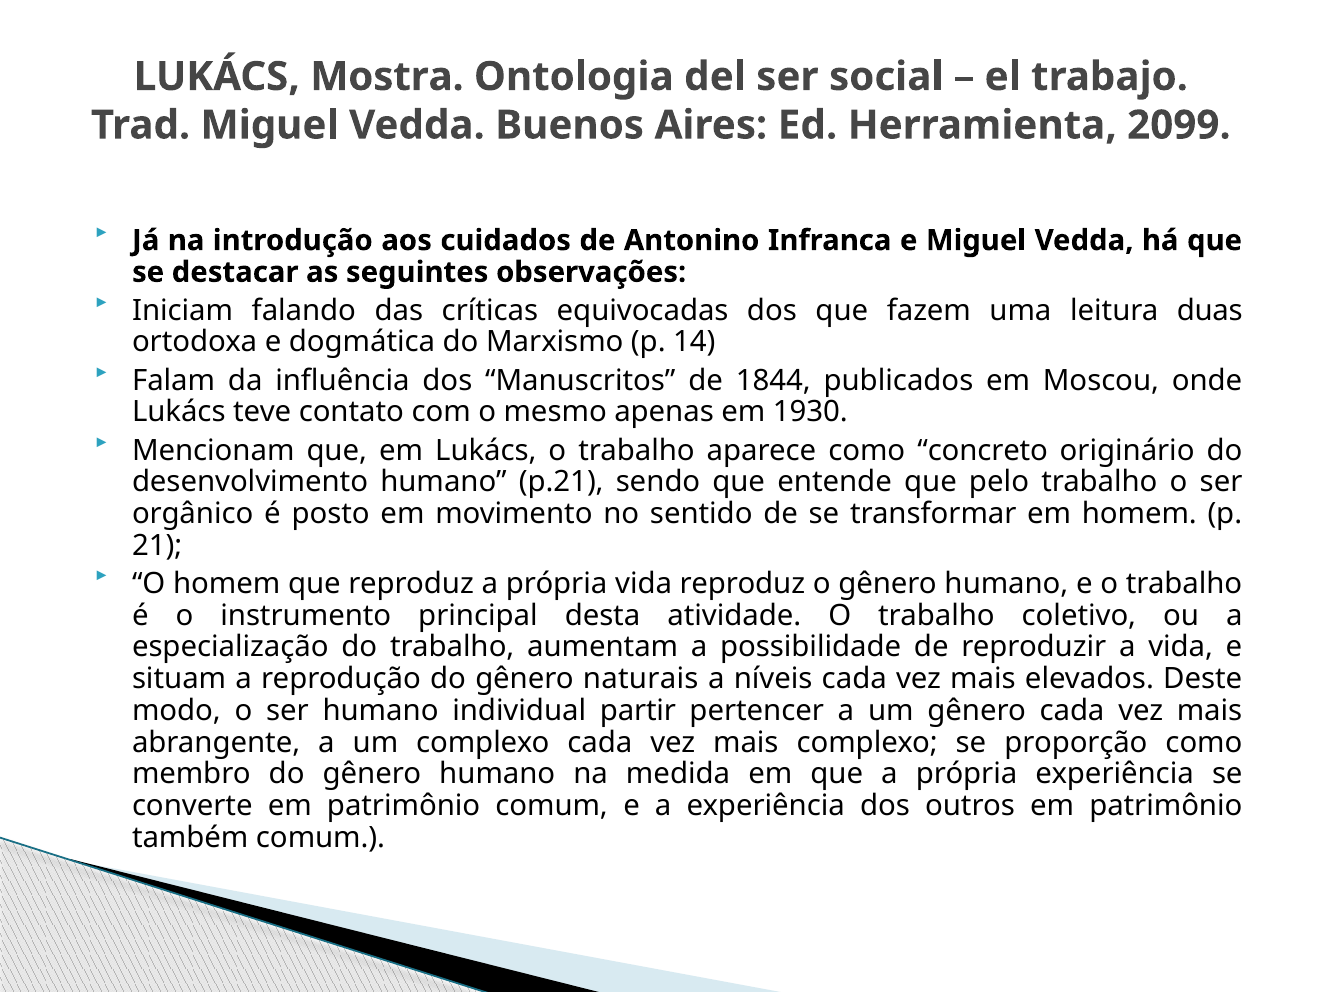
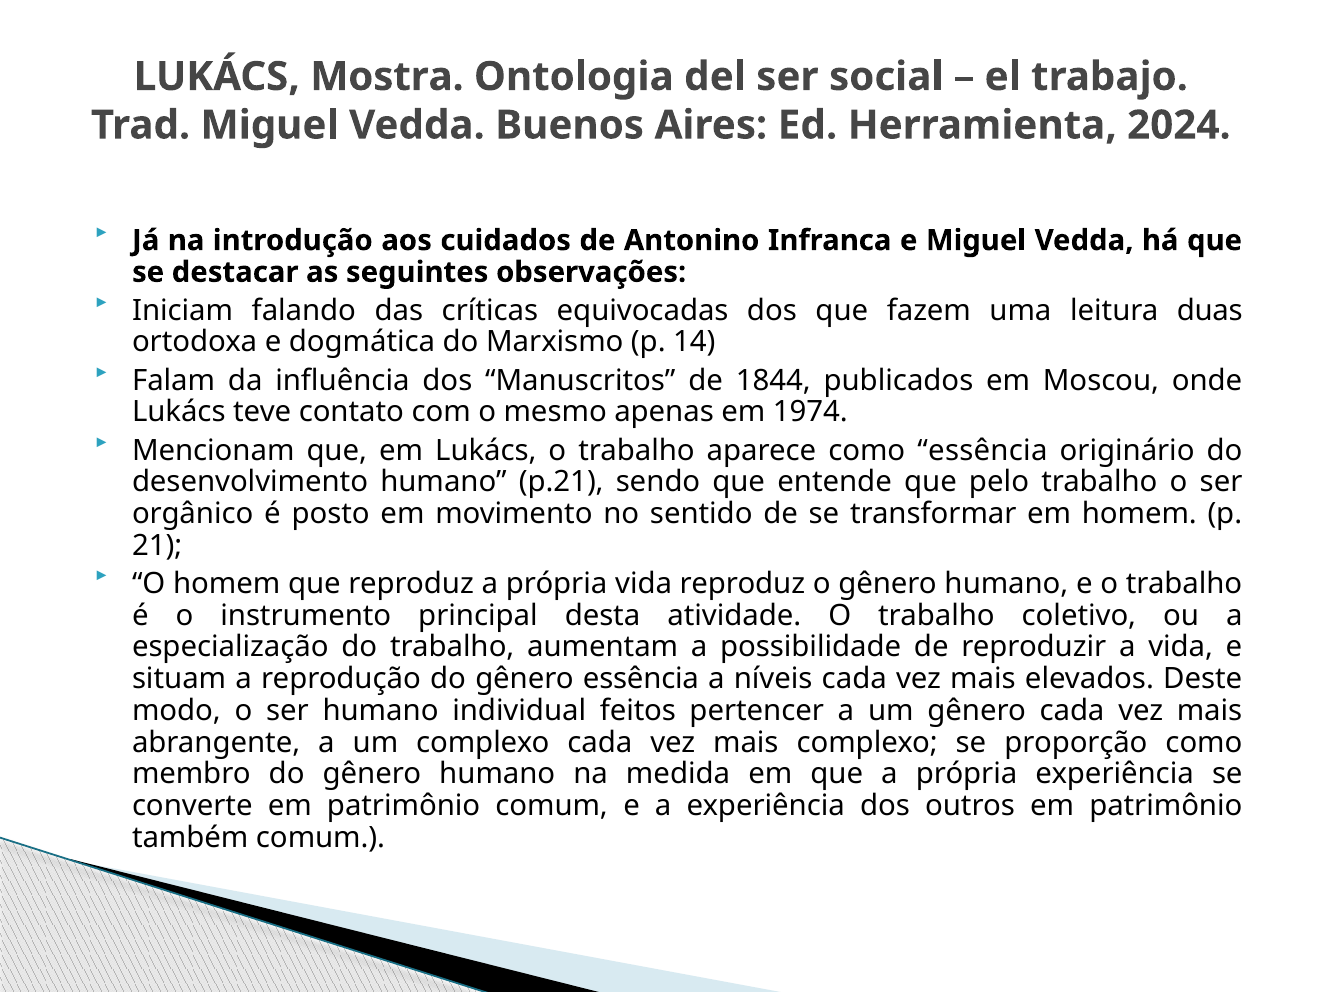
2099: 2099 -> 2024
1930: 1930 -> 1974
como concreto: concreto -> essência
gênero naturais: naturais -> essência
partir: partir -> feitos
